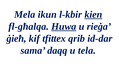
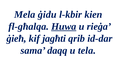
ikun: ikun -> ġidu
kien underline: present -> none
tfittex: tfittex -> jagħti
